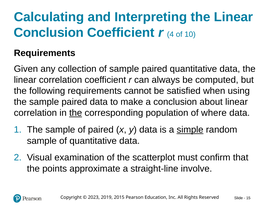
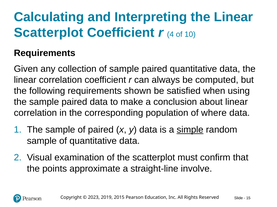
Conclusion at (49, 33): Conclusion -> Scatterplot
cannot: cannot -> shown
the at (76, 113) underline: present -> none
